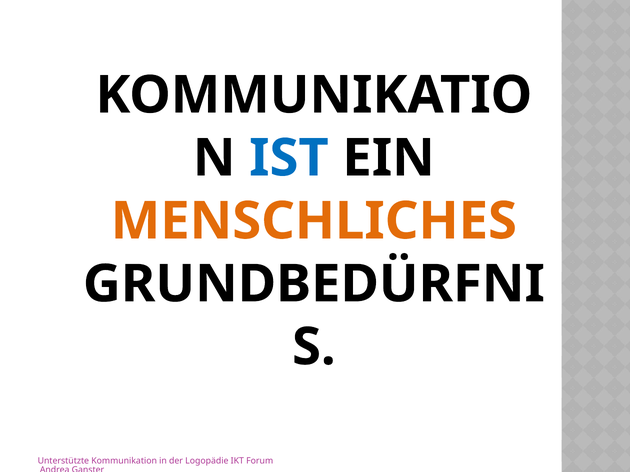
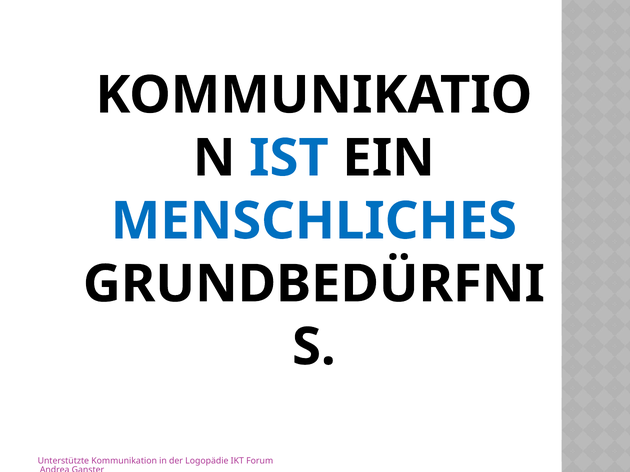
MENSCHLICHES colour: orange -> blue
